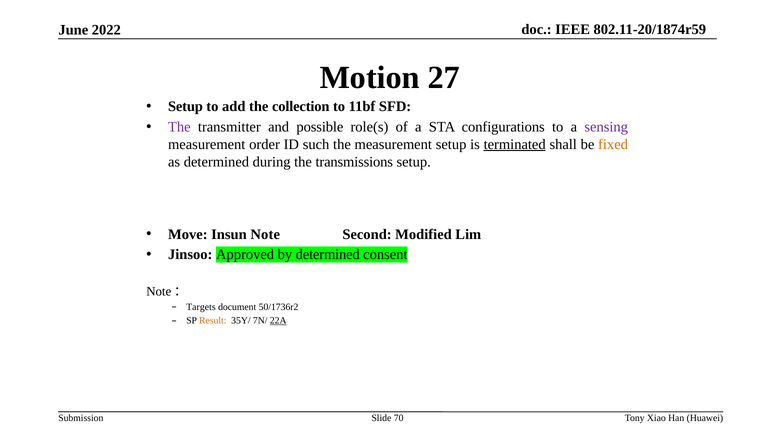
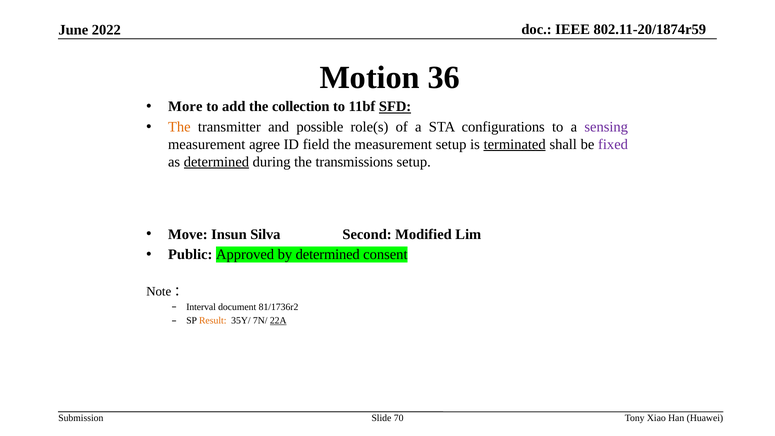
27: 27 -> 36
Setup at (185, 107): Setup -> More
SFD underline: none -> present
The at (179, 127) colour: purple -> orange
order: order -> agree
such: such -> field
fixed colour: orange -> purple
determined at (216, 162) underline: none -> present
Note: Note -> Silva
Jinsoo: Jinsoo -> Public
Targets: Targets -> Interval
50/1736r2: 50/1736r2 -> 81/1736r2
